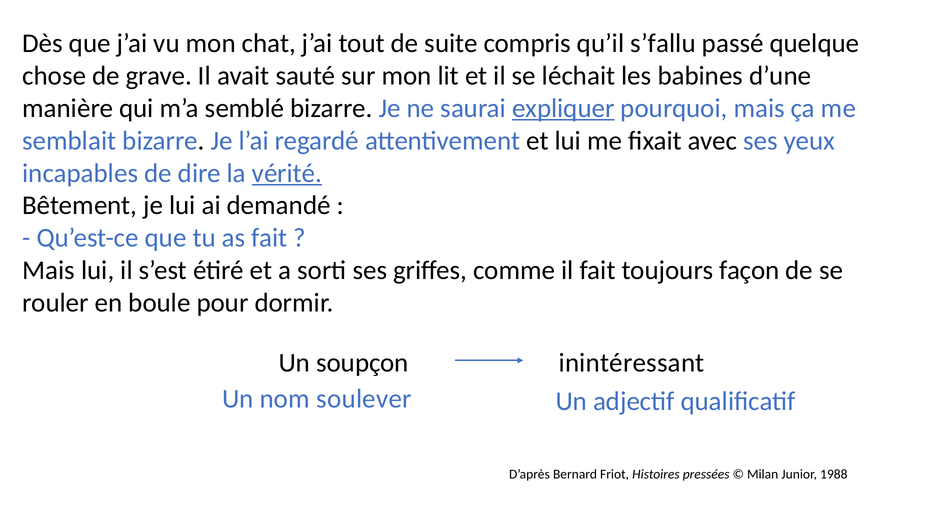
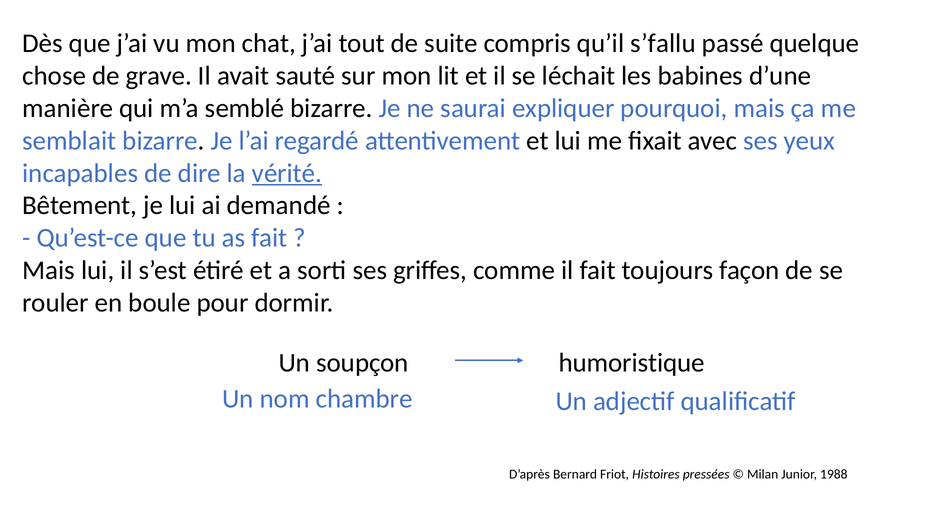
expliquer underline: present -> none
inintéressant: inintéressant -> humoristique
soulever: soulever -> chambre
